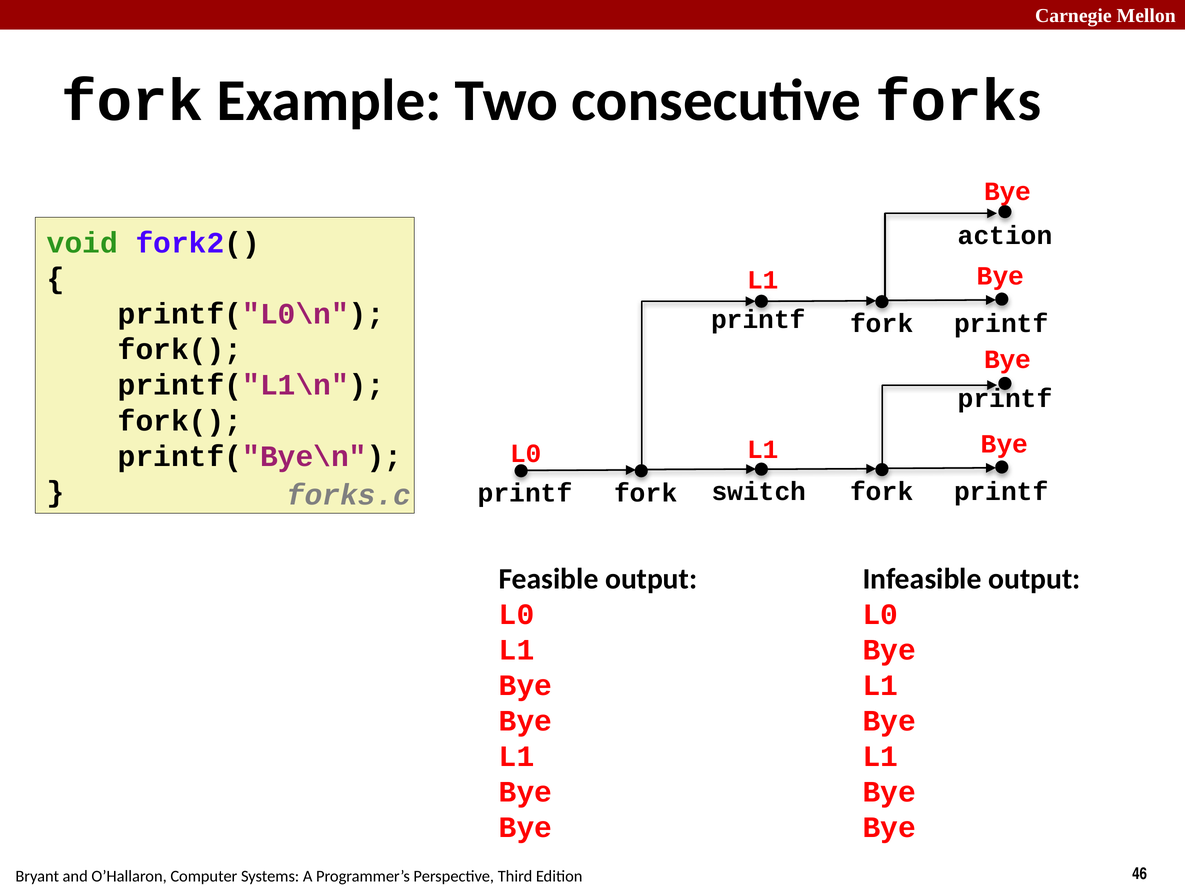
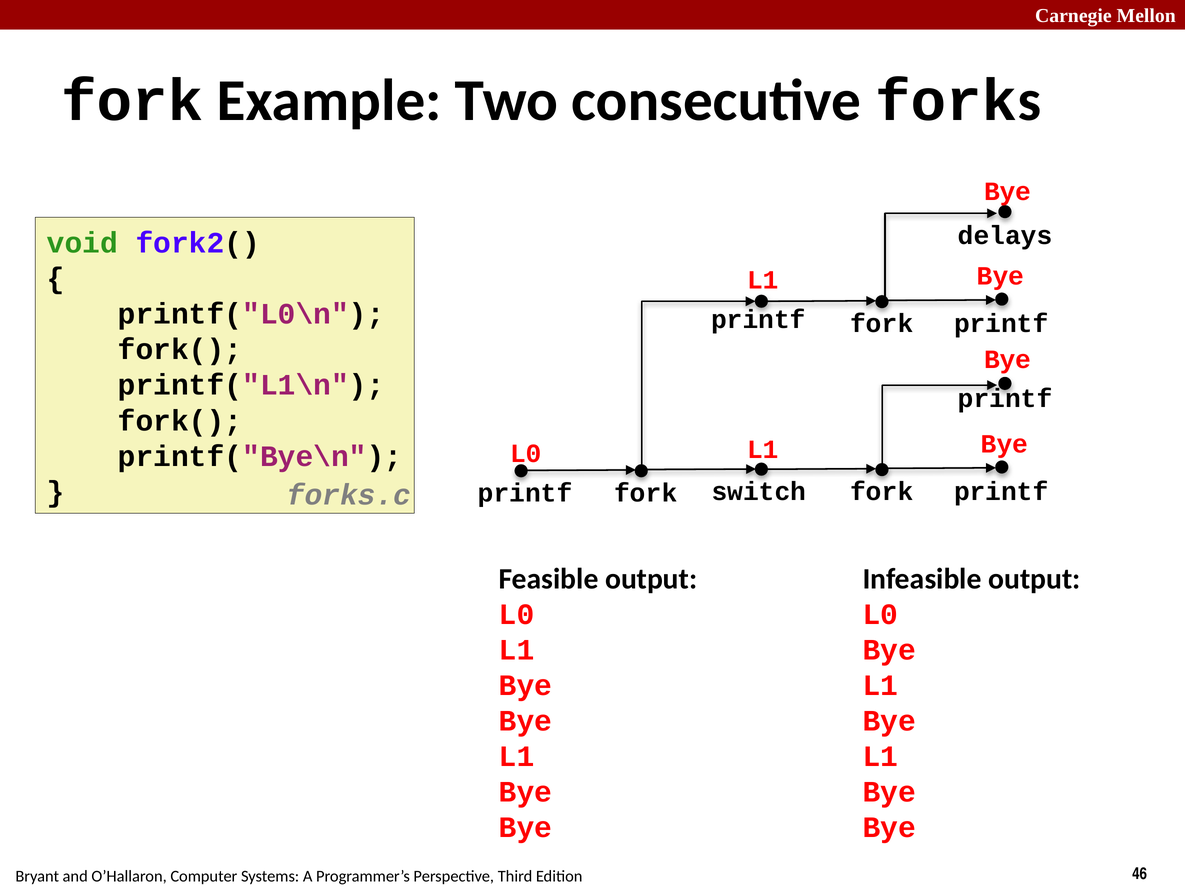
action: action -> delays
